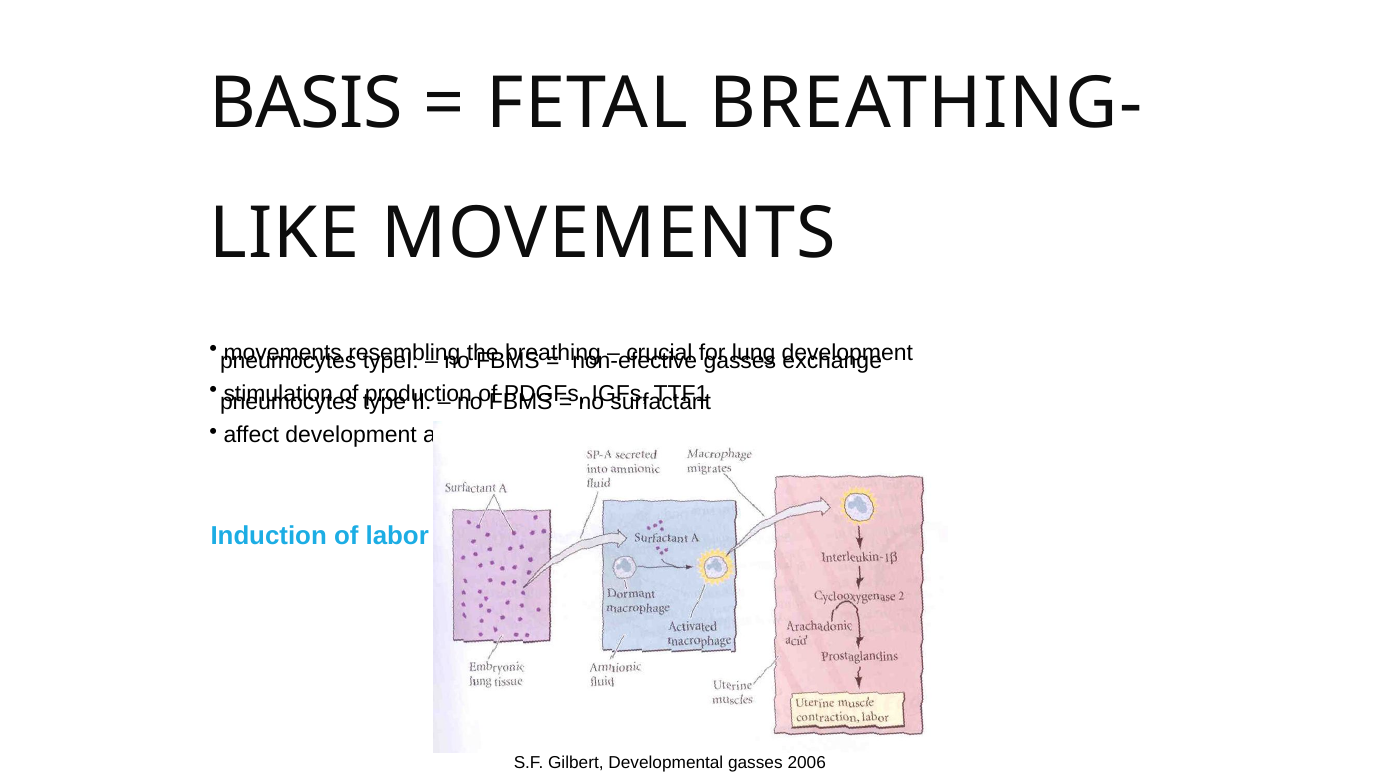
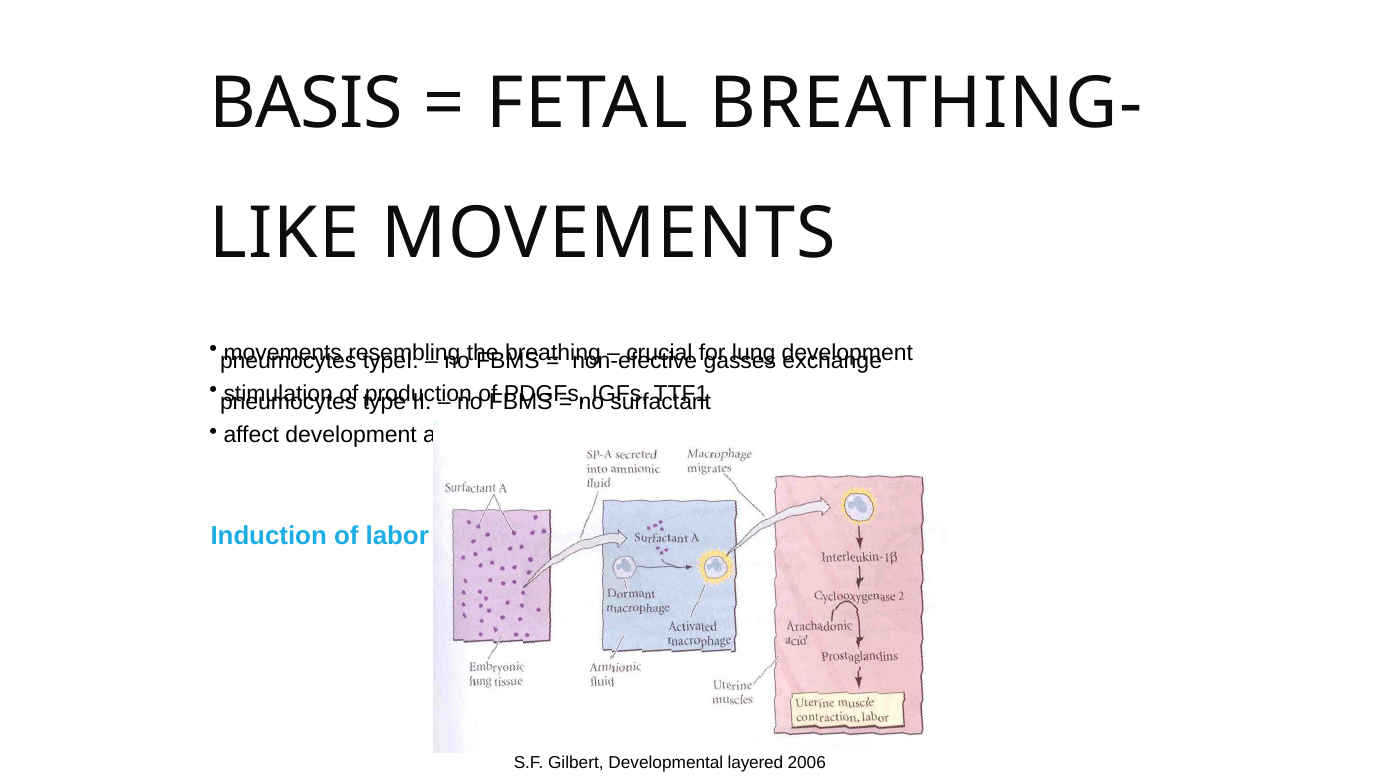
Developmental gasses: gasses -> layered
